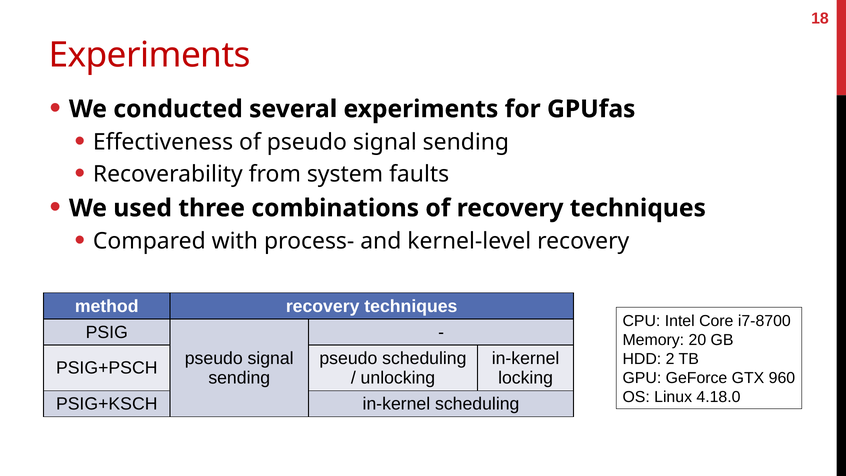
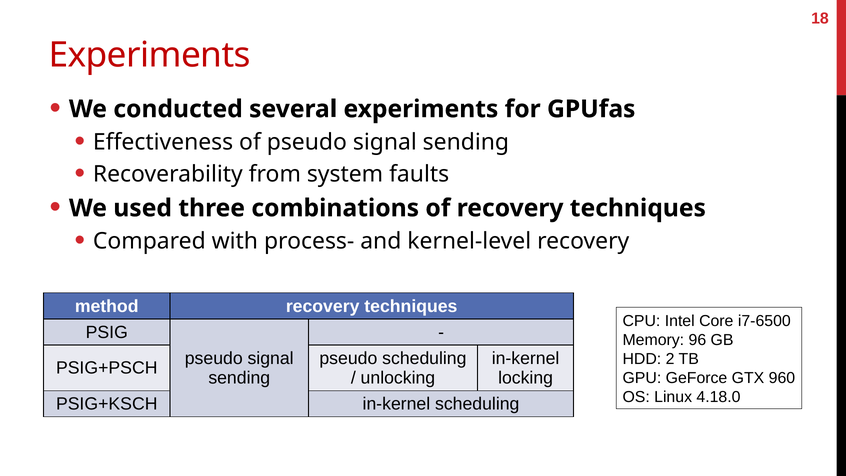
i7-8700: i7-8700 -> i7-6500
20: 20 -> 96
